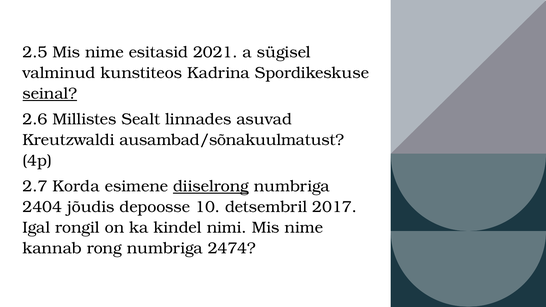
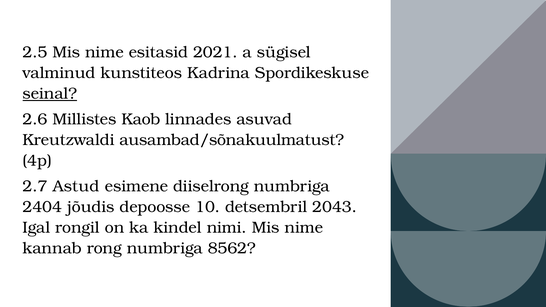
Sealt: Sealt -> Kaob
Korda: Korda -> Astud
diiselrong underline: present -> none
2017: 2017 -> 2043
2474: 2474 -> 8562
